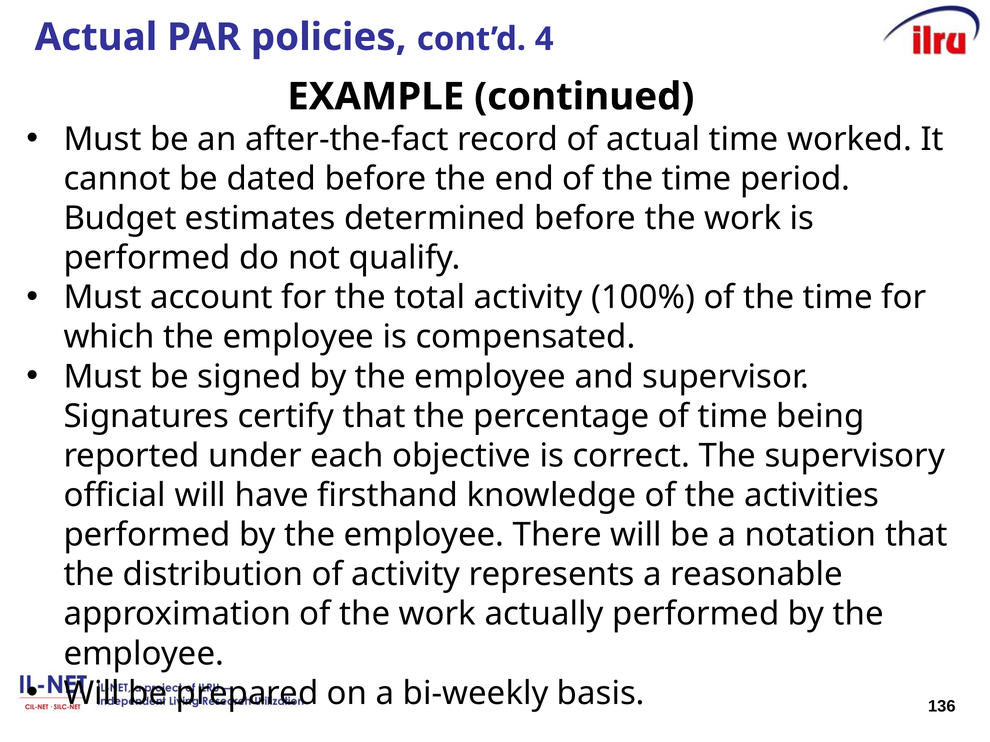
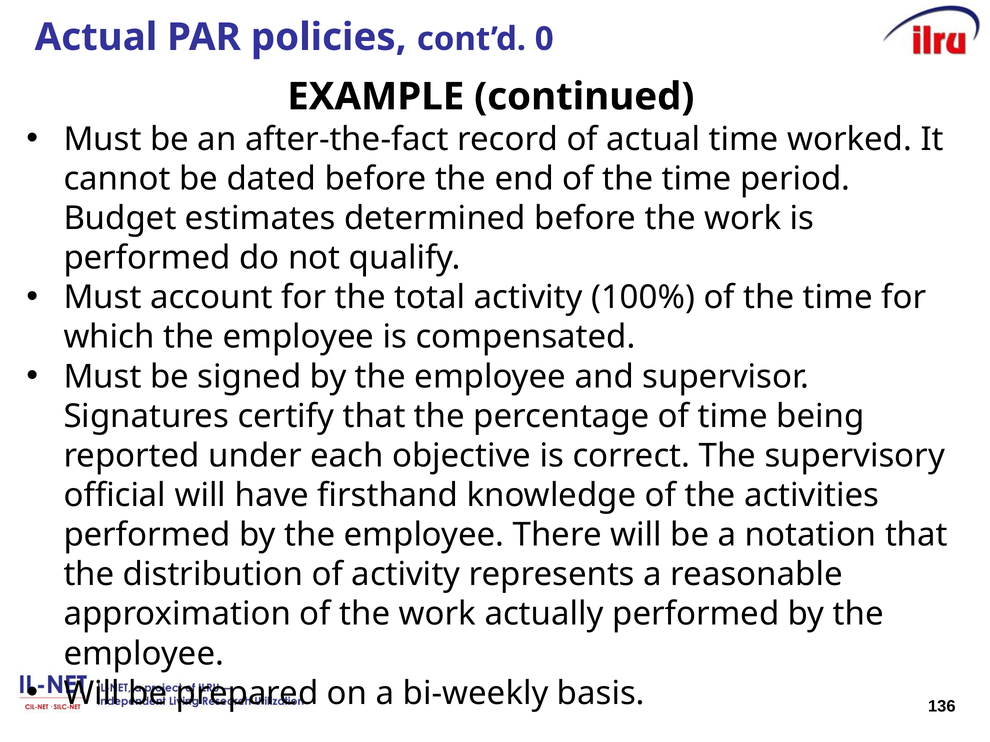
4: 4 -> 0
